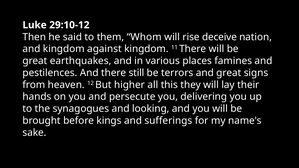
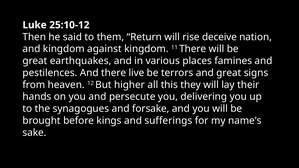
29:10-12: 29:10-12 -> 25:10-12
Whom: Whom -> Return
still: still -> live
looking: looking -> forsake
